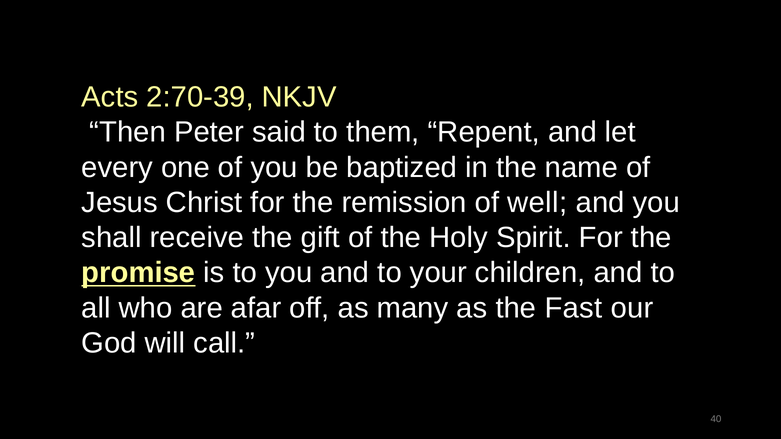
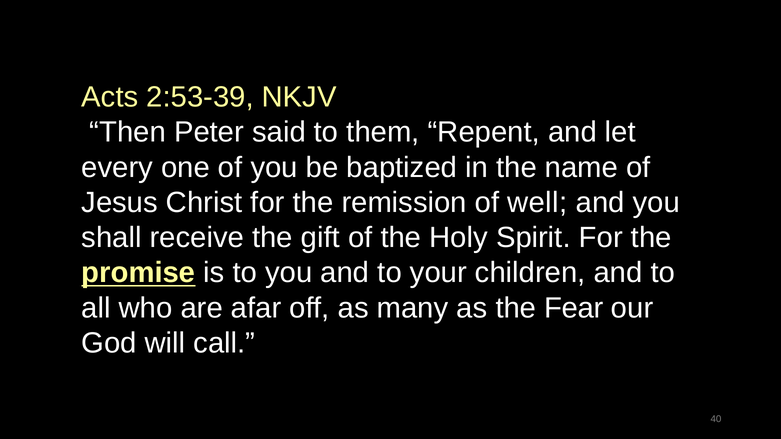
2:70-39: 2:70-39 -> 2:53-39
Fast: Fast -> Fear
